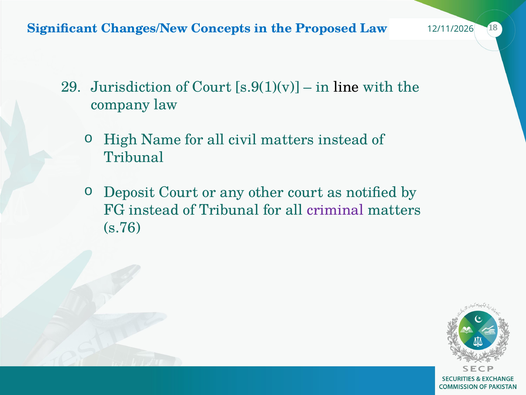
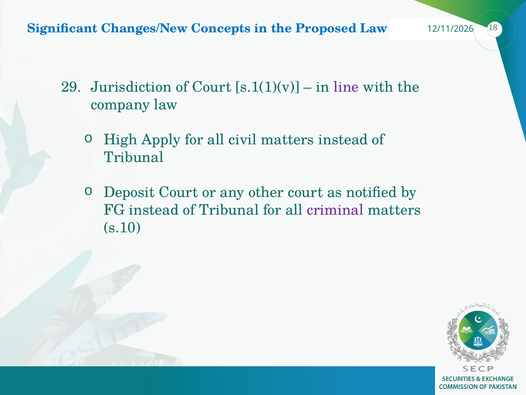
s.9(1)(v: s.9(1)(v -> s.1(1)(v
line colour: black -> purple
Name: Name -> Apply
s.76: s.76 -> s.10
